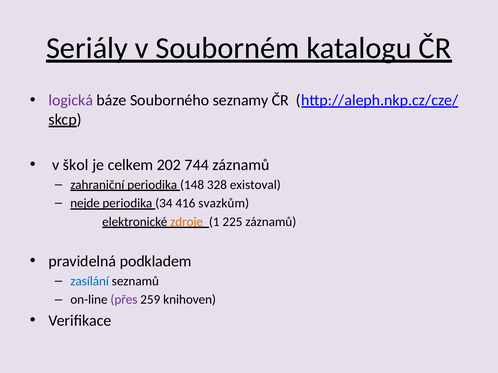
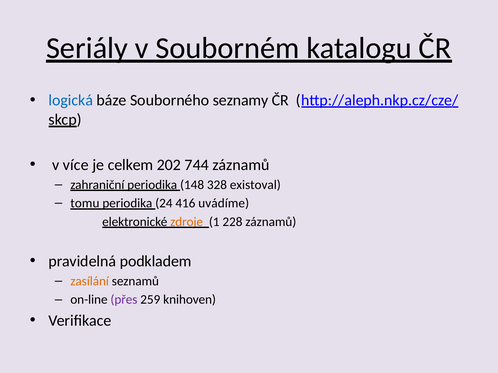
logická colour: purple -> blue
škol: škol -> více
nejde: nejde -> tomu
34: 34 -> 24
svazkům: svazkům -> uvádíme
225: 225 -> 228
zasílání colour: blue -> orange
